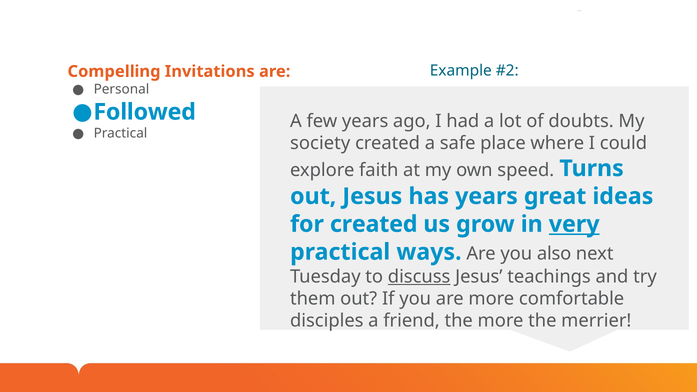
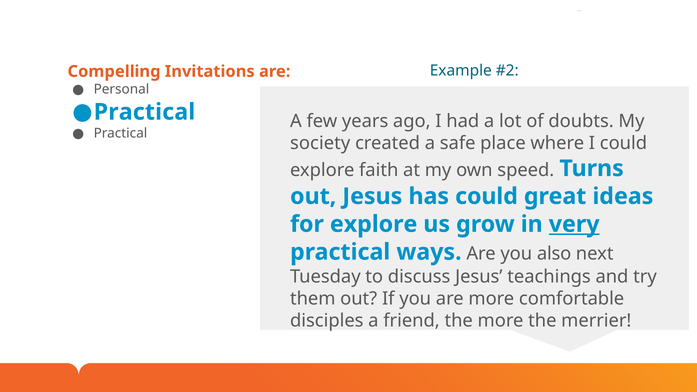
Followed at (145, 112): Followed -> Practical
has years: years -> could
for created: created -> explore
discuss underline: present -> none
